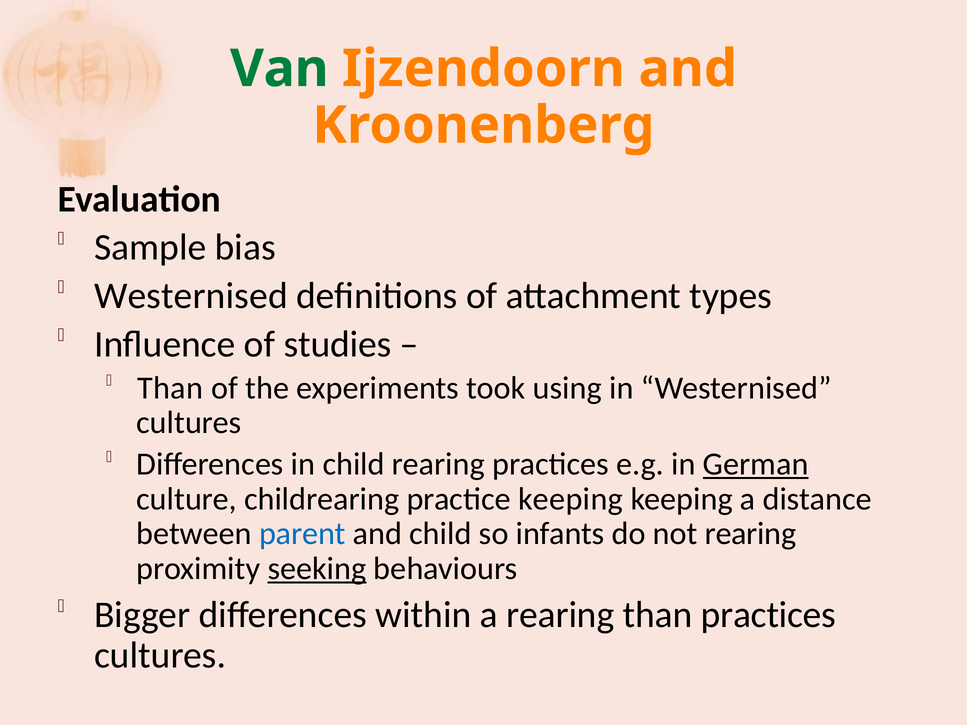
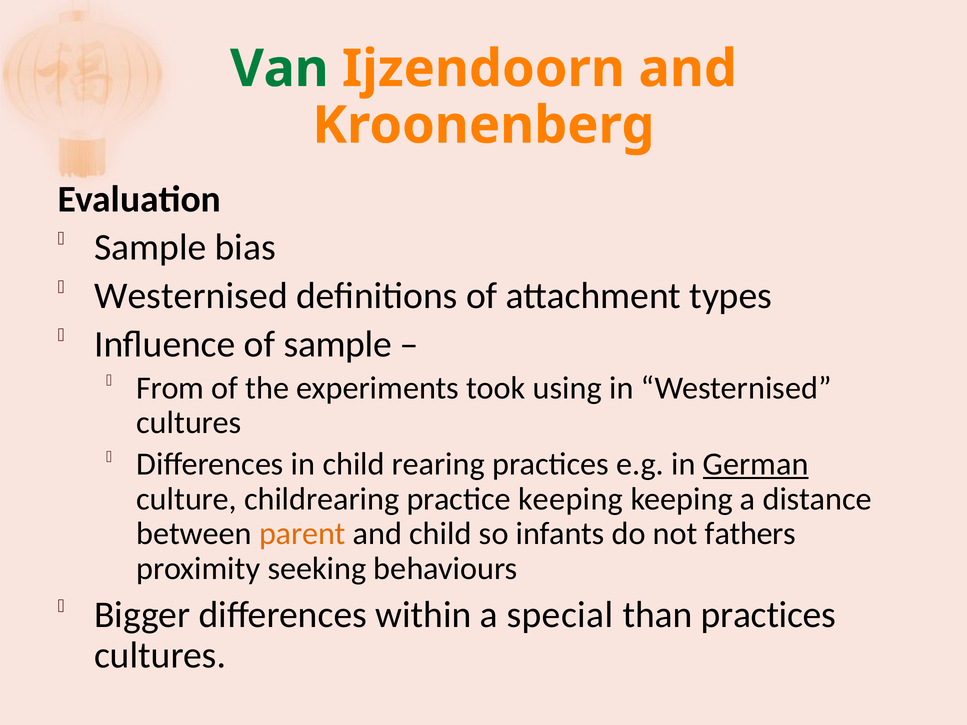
of studies: studies -> sample
Than at (170, 388): Than -> From
parent colour: blue -> orange
not rearing: rearing -> fathers
seeking underline: present -> none
a rearing: rearing -> special
